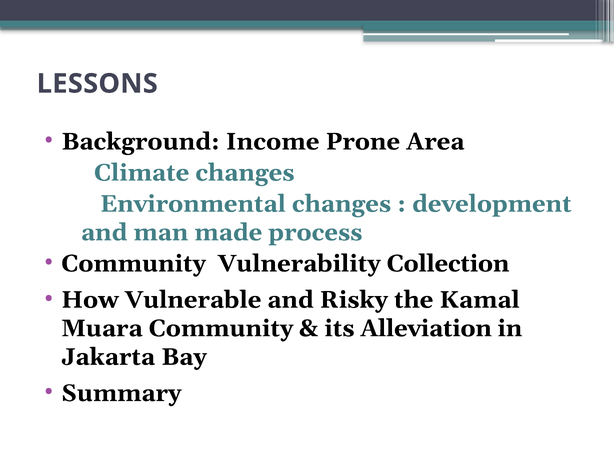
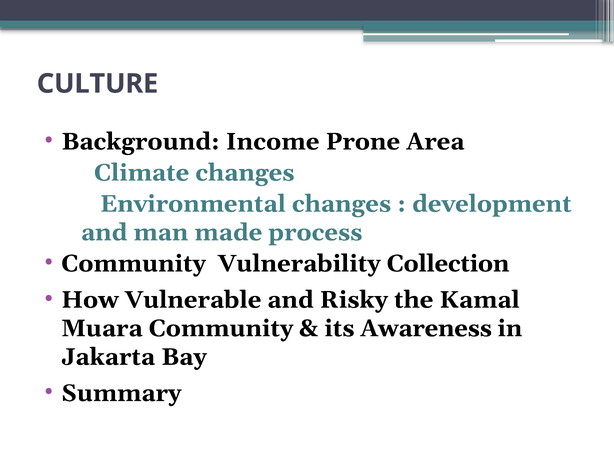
LESSONS: LESSONS -> CULTURE
Alleviation: Alleviation -> Awareness
